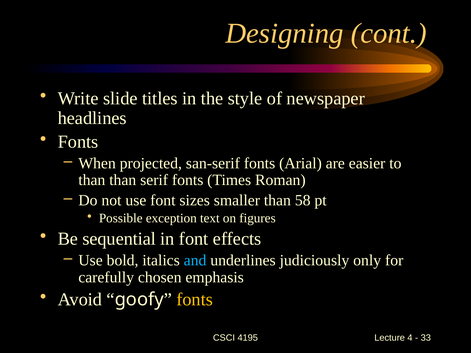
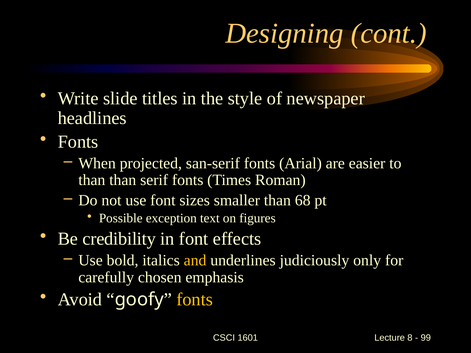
58: 58 -> 68
sequential: sequential -> credibility
and colour: light blue -> yellow
4195: 4195 -> 1601
4: 4 -> 8
33: 33 -> 99
